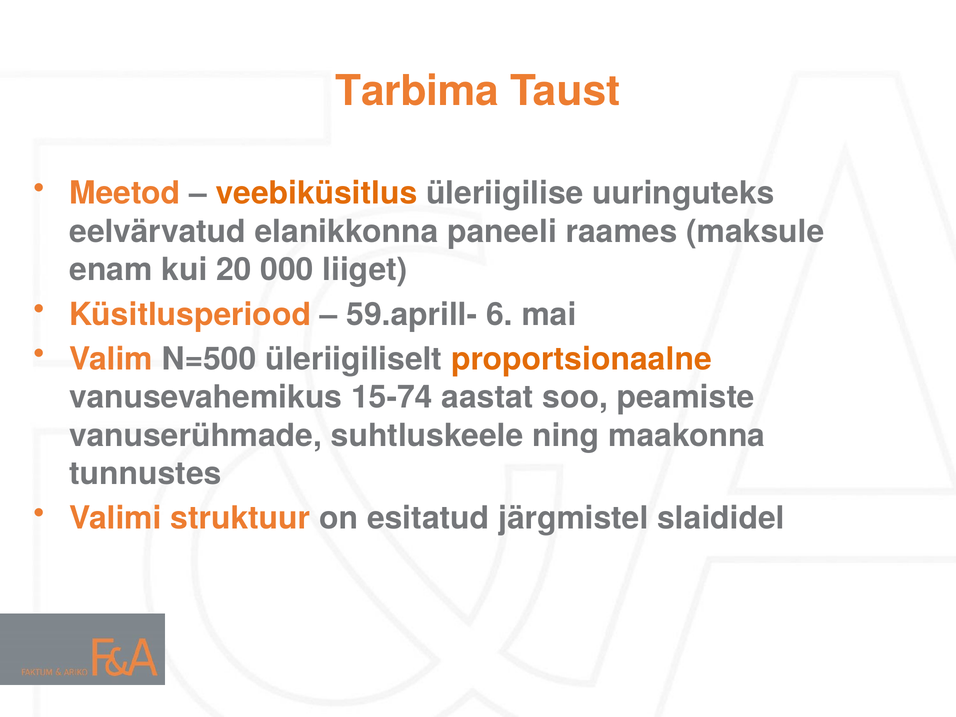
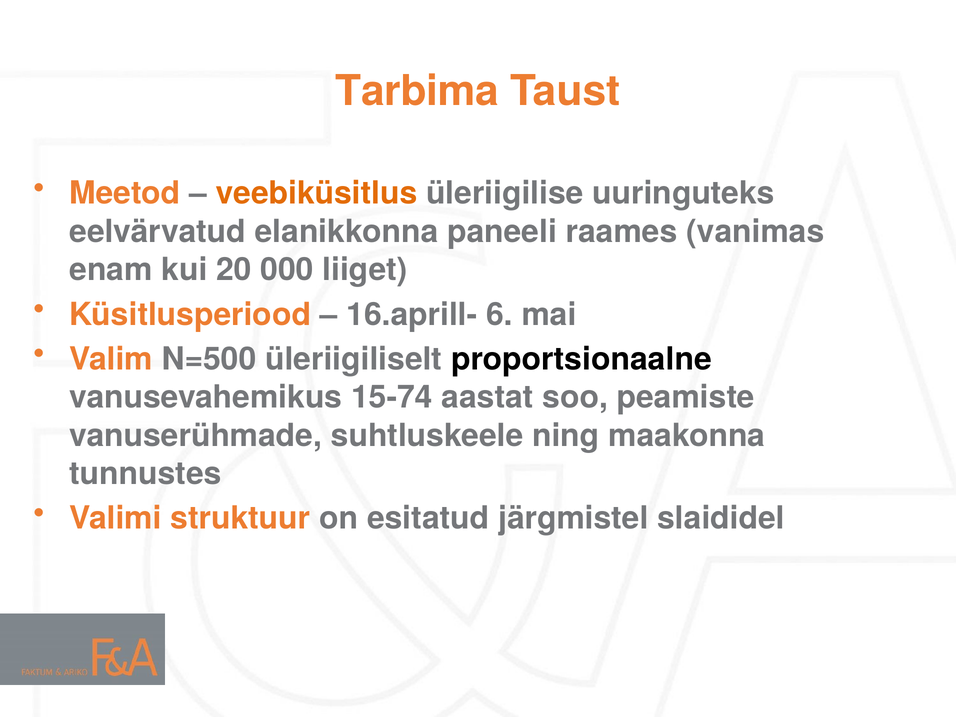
maksule: maksule -> vanimas
59.aprill-: 59.aprill- -> 16.aprill-
proportsionaalne colour: orange -> black
